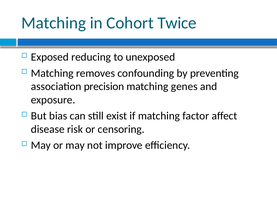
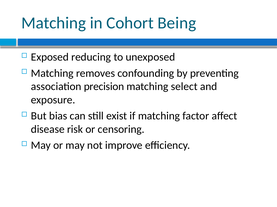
Twice: Twice -> Being
genes: genes -> select
